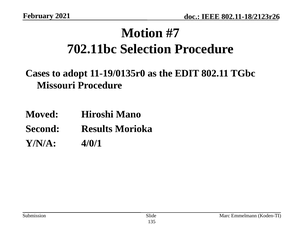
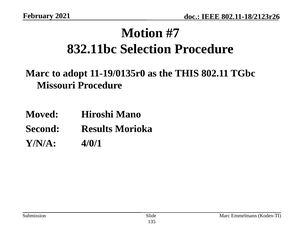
702.11bc: 702.11bc -> 832.11bc
Cases at (38, 73): Cases -> Marc
EDIT: EDIT -> THIS
